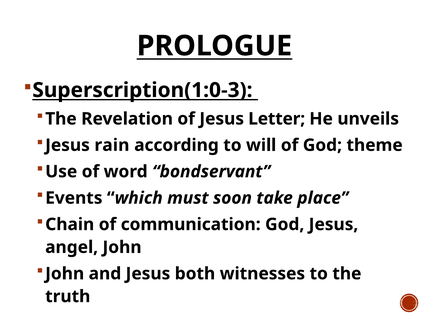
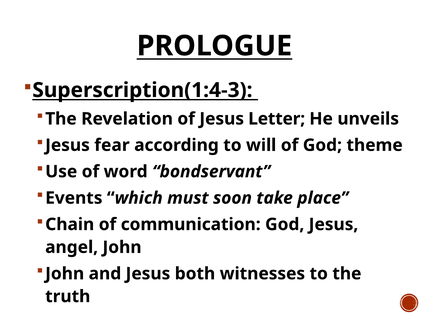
Superscription(1:0-3: Superscription(1:0-3 -> Superscription(1:4-3
rain: rain -> fear
